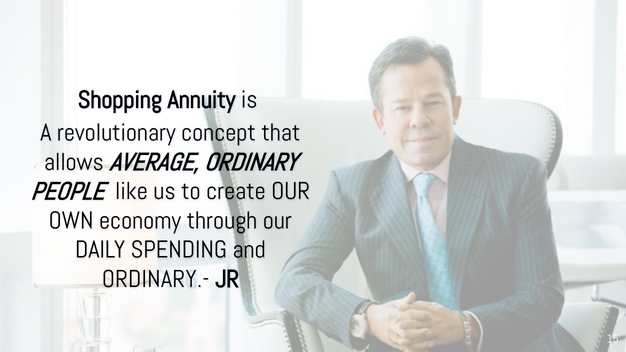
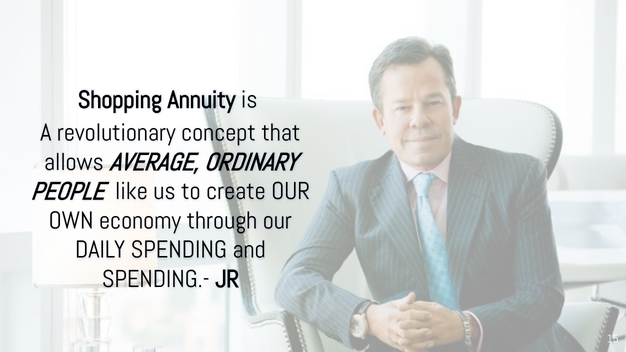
ORDINARY.-: ORDINARY.- -> SPENDING.-
